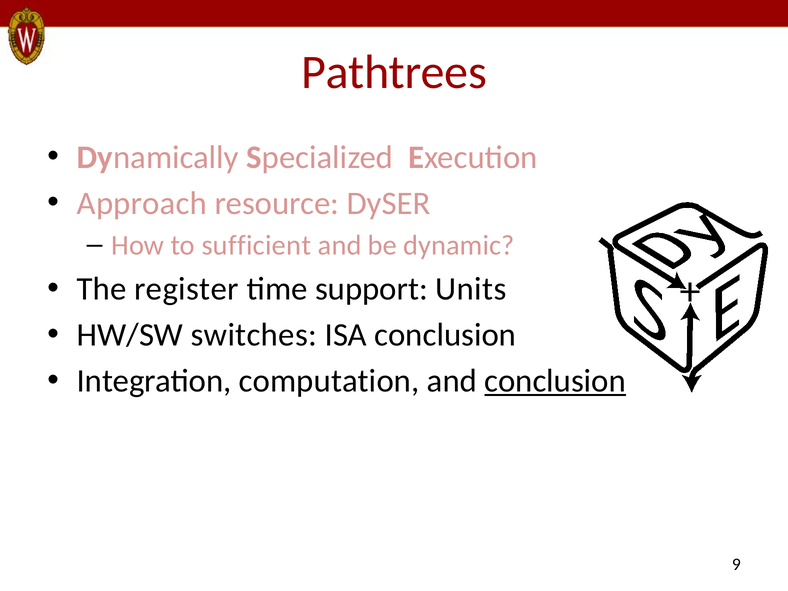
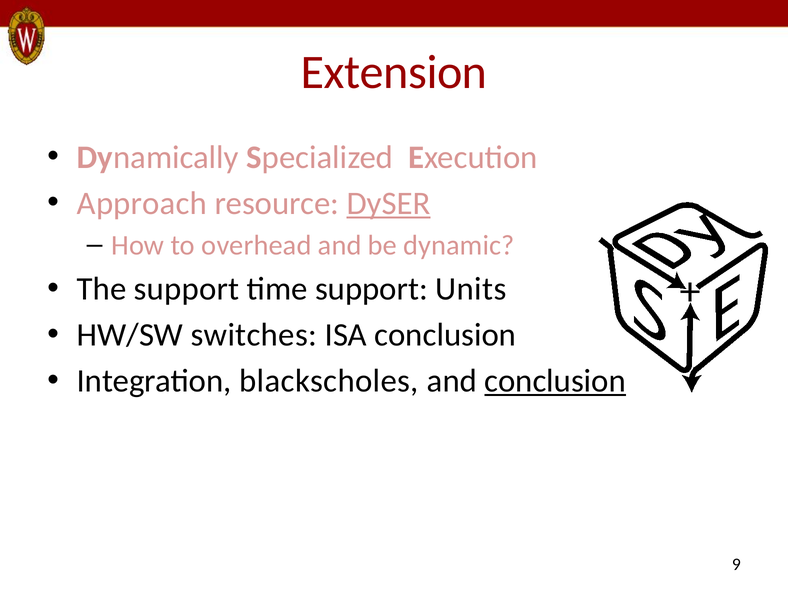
Pathtrees: Pathtrees -> Extension
DySER underline: none -> present
sufficient: sufficient -> overhead
The register: register -> support
computation: computation -> blackscholes
